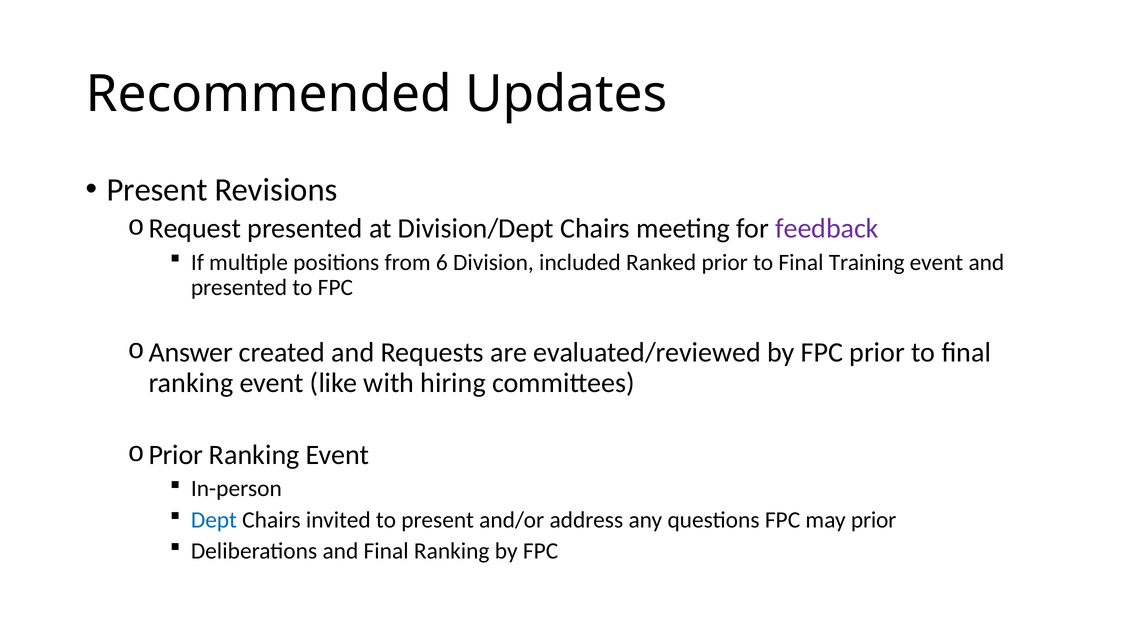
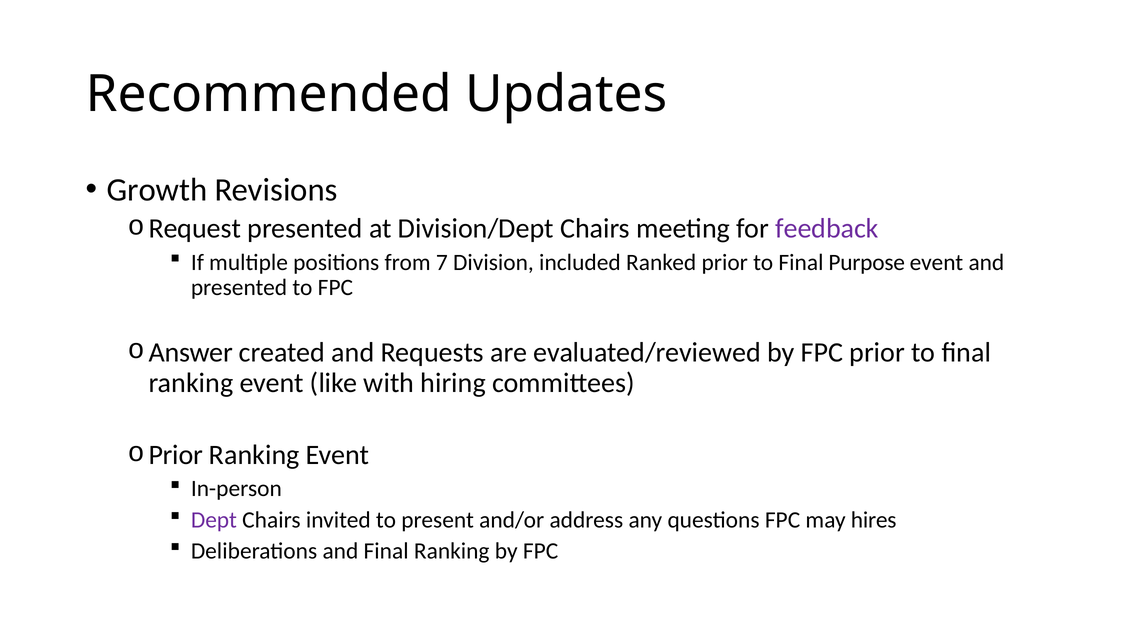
Present at (157, 190): Present -> Growth
6: 6 -> 7
Training: Training -> Purpose
Dept colour: blue -> purple
may prior: prior -> hires
